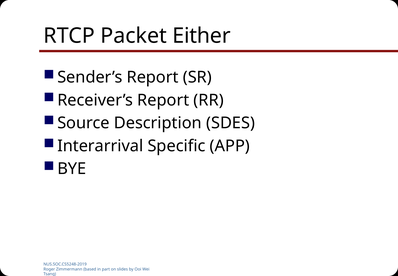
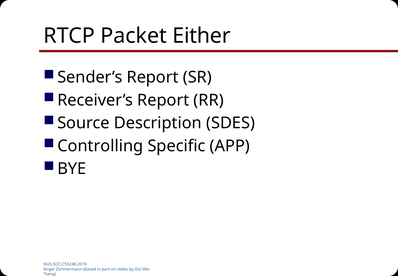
Interarrival: Interarrival -> Controlling
